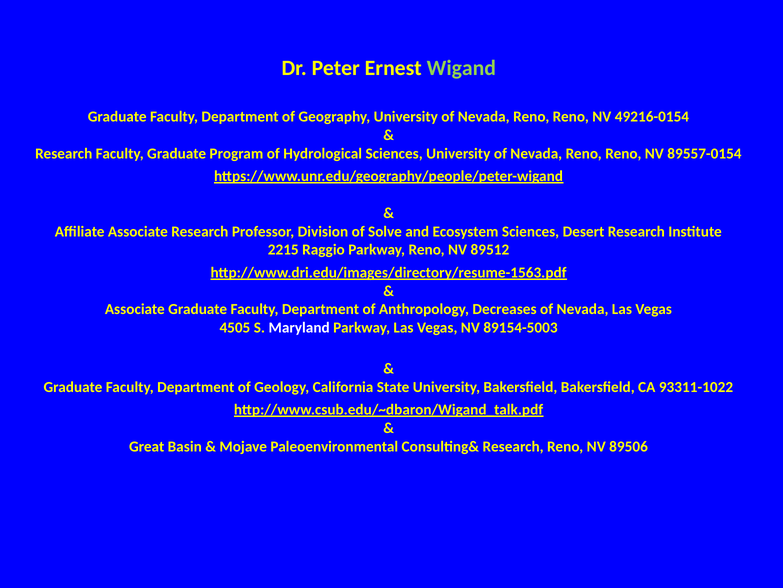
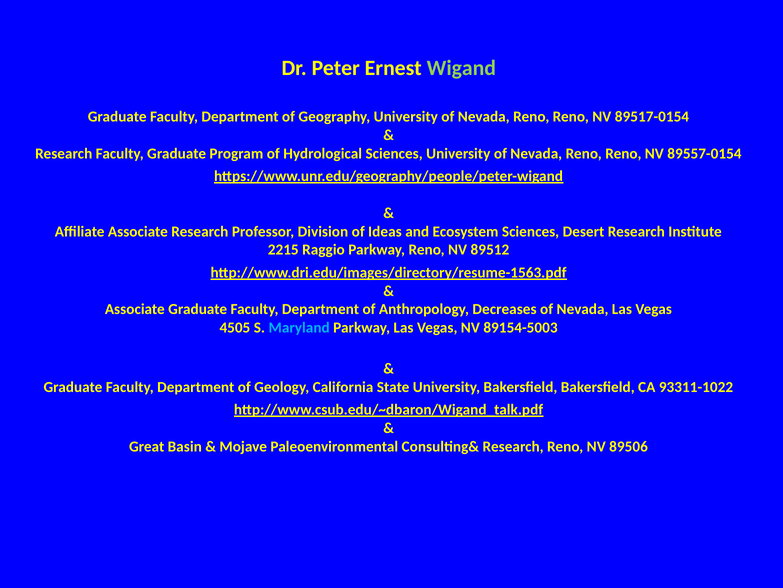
49216-0154: 49216-0154 -> 89517-0154
Solve: Solve -> Ideas
Maryland colour: white -> light blue
